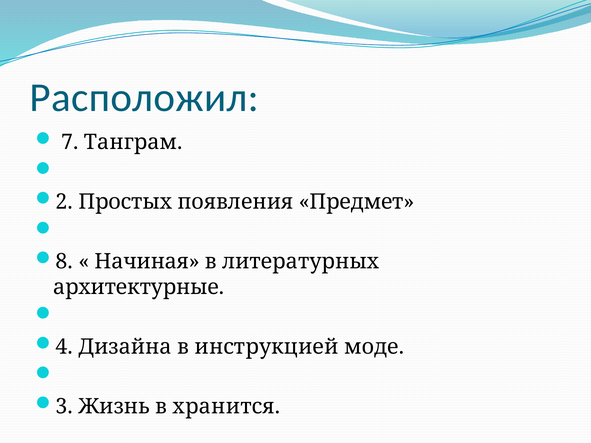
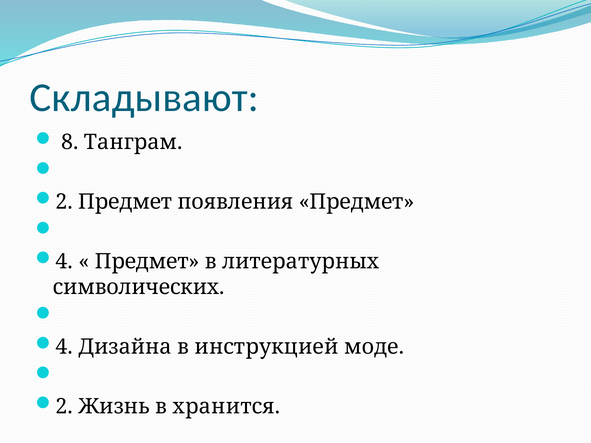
Расположил: Расположил -> Складывают
7: 7 -> 8
2 Простых: Простых -> Предмет
8 at (64, 262): 8 -> 4
Начиная at (147, 262): Начиная -> Предмет
архитектурные: архитектурные -> символических
3 at (64, 407): 3 -> 2
